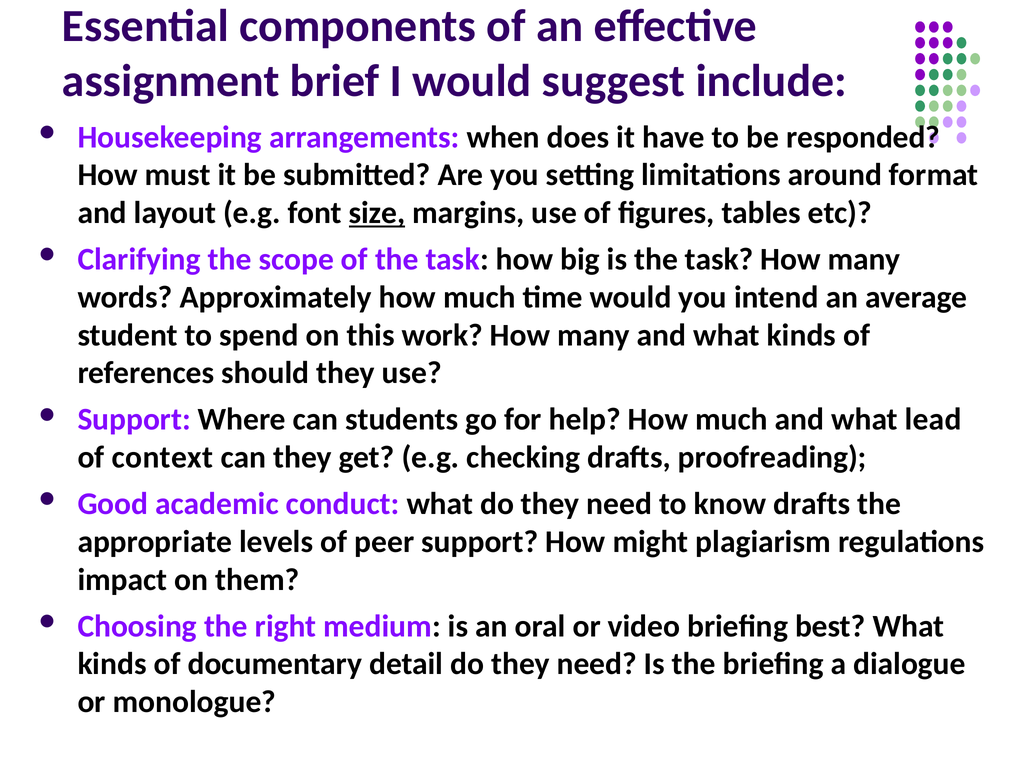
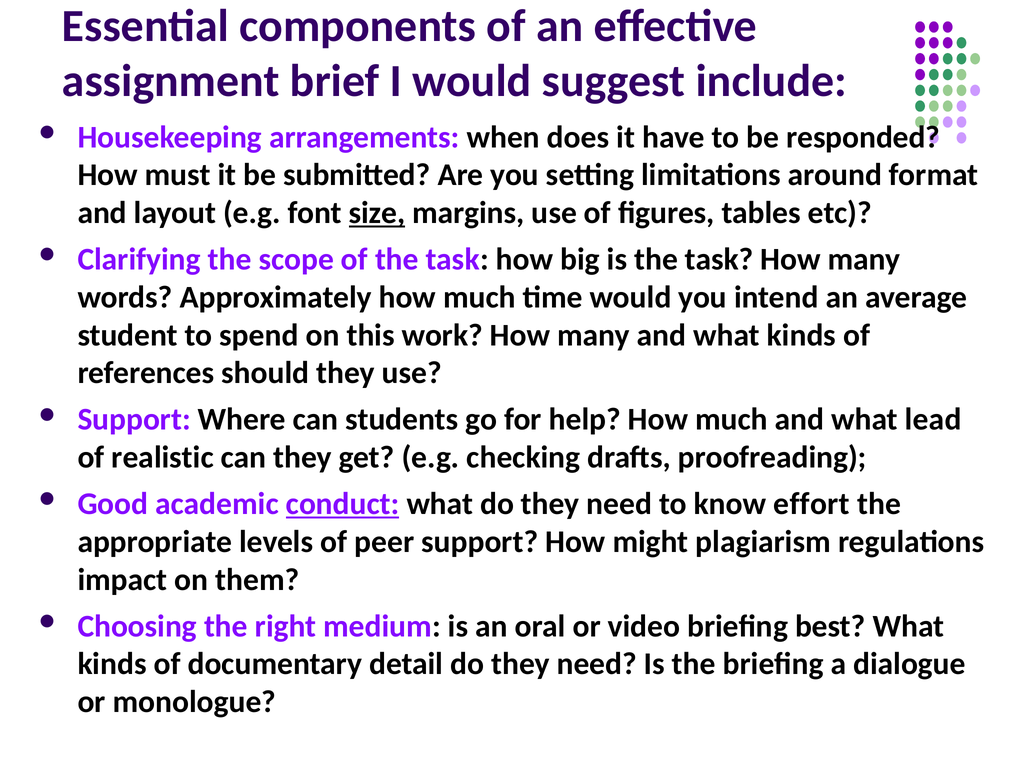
context: context -> realistic
conduct underline: none -> present
know drafts: drafts -> effort
